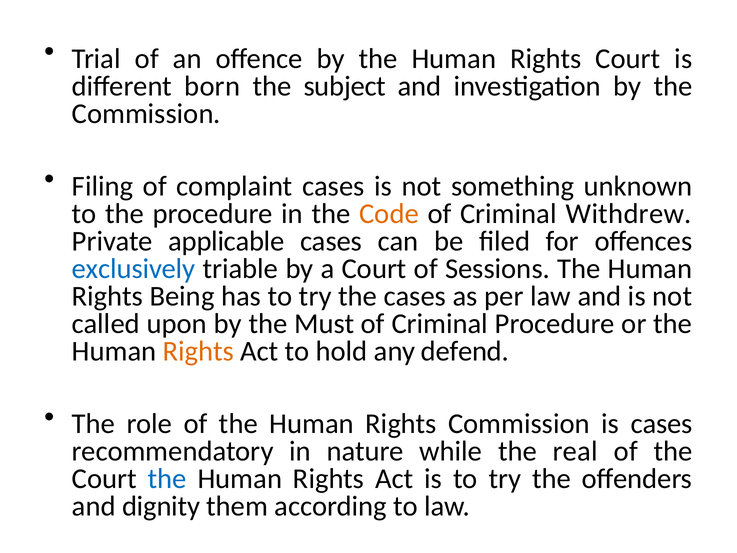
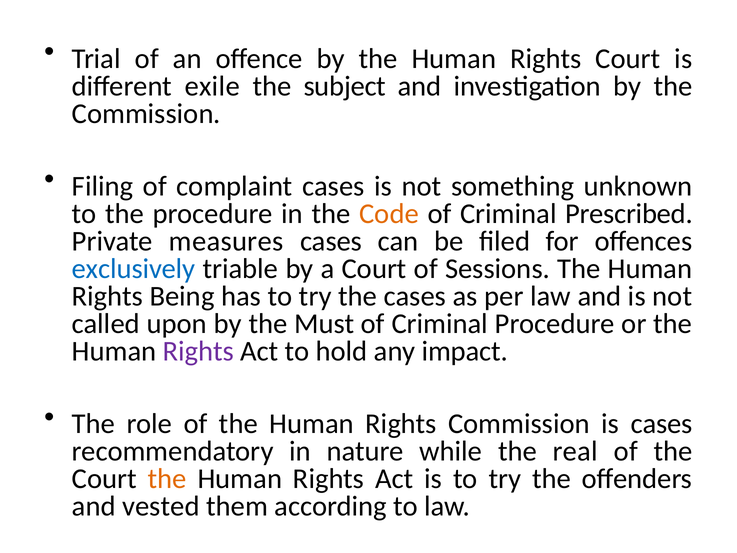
born: born -> exile
Withdrew: Withdrew -> Prescribed
applicable: applicable -> measures
Rights at (198, 351) colour: orange -> purple
defend: defend -> impact
the at (167, 479) colour: blue -> orange
dignity: dignity -> vested
